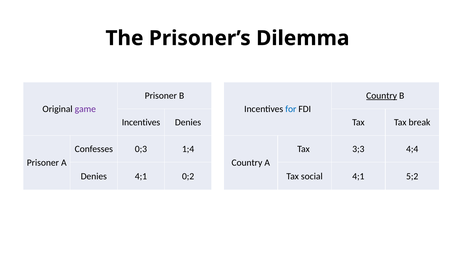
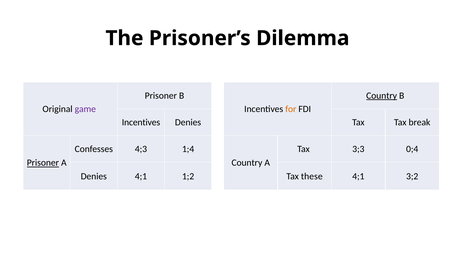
for colour: blue -> orange
0;3: 0;3 -> 4;3
4;4: 4;4 -> 0;4
Prisoner at (43, 163) underline: none -> present
0;2: 0;2 -> 1;2
social: social -> these
5;2: 5;2 -> 3;2
